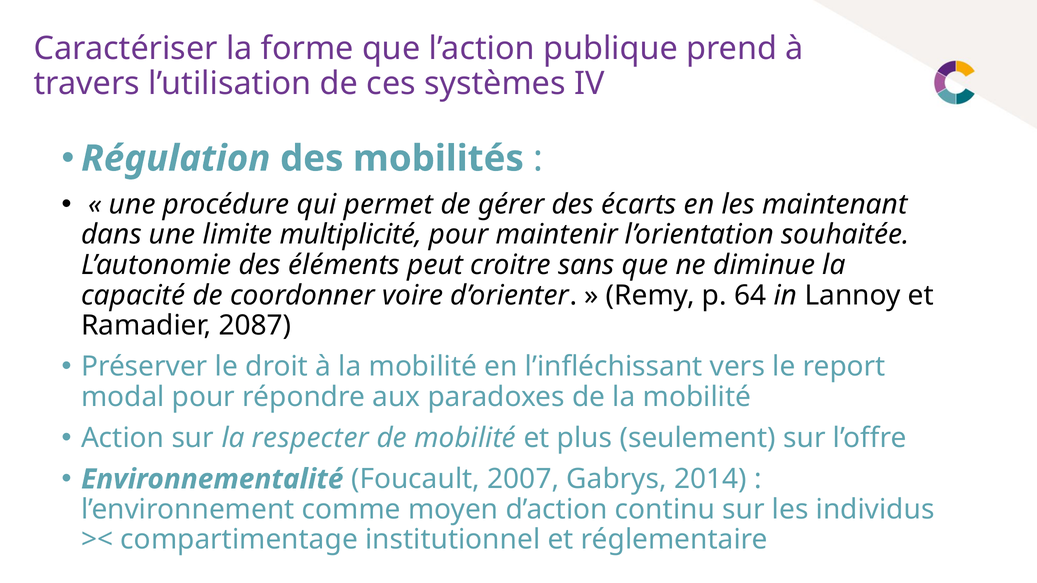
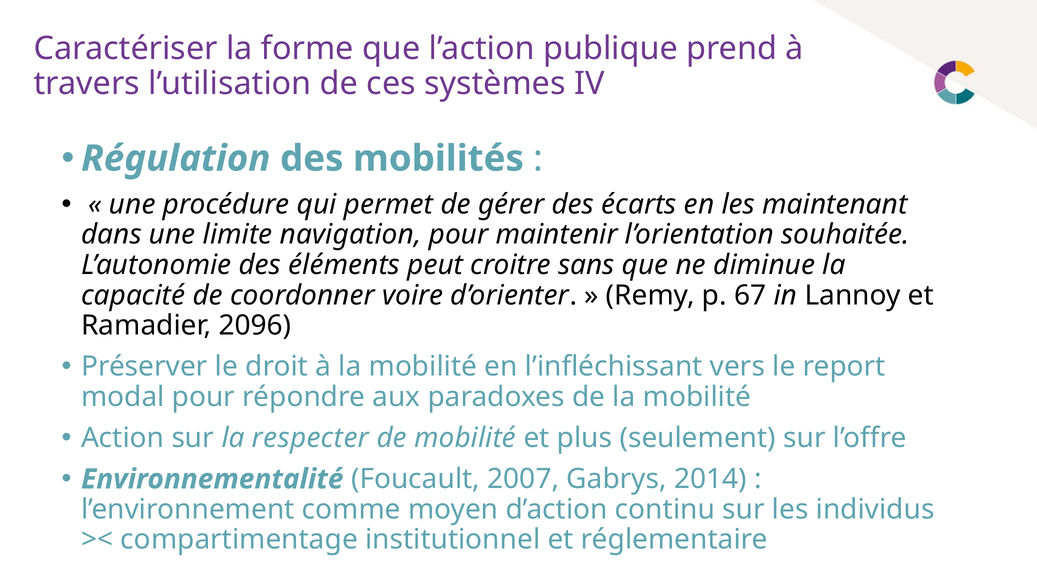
multiplicité: multiplicité -> navigation
64: 64 -> 67
2087: 2087 -> 2096
